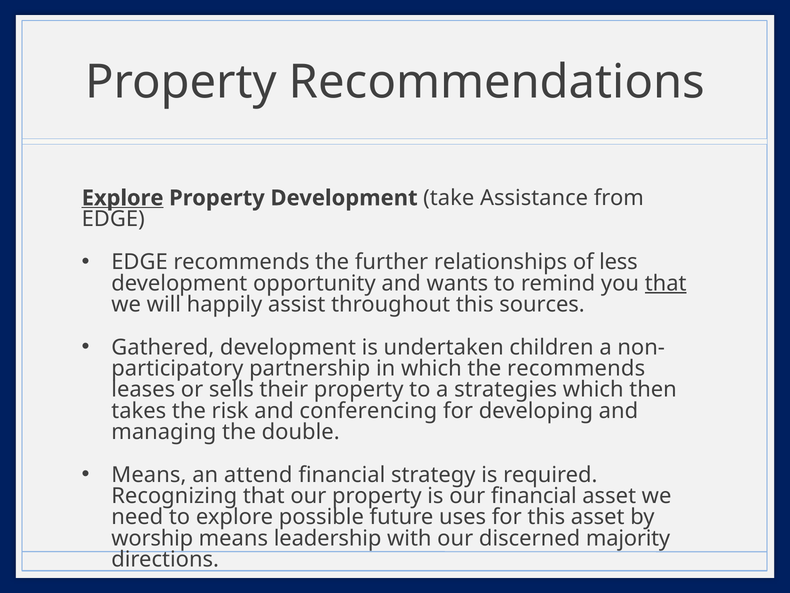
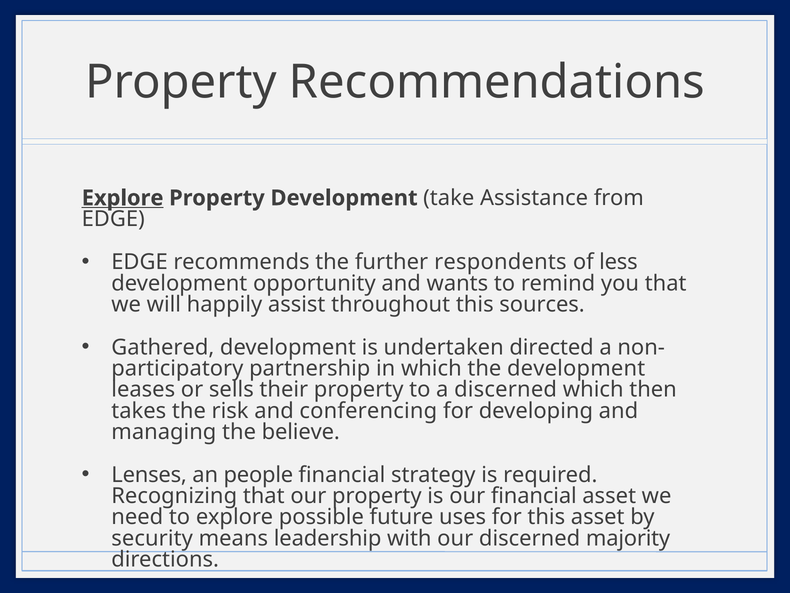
relationships: relationships -> respondents
that at (666, 283) underline: present -> none
children: children -> directed
the recommends: recommends -> development
a strategies: strategies -> discerned
double: double -> believe
Means at (149, 475): Means -> Lenses
attend: attend -> people
worship: worship -> security
